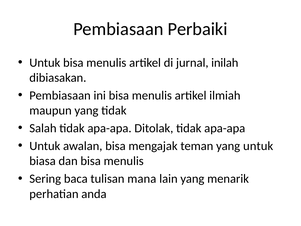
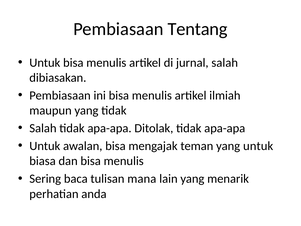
Perbaiki: Perbaiki -> Tentang
jurnal inilah: inilah -> salah
